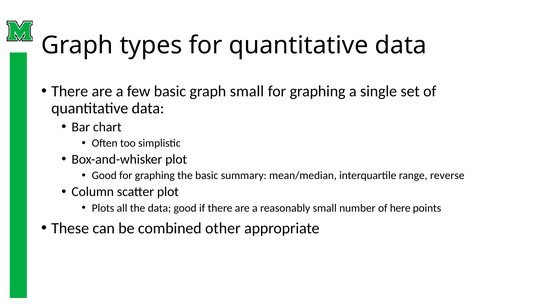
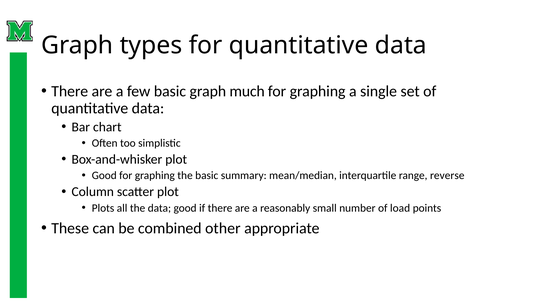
graph small: small -> much
here: here -> load
